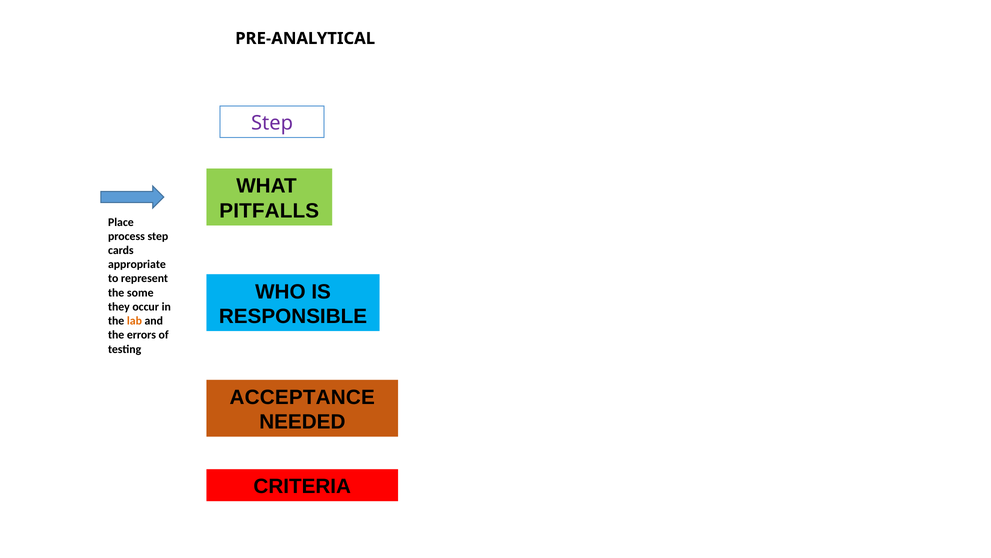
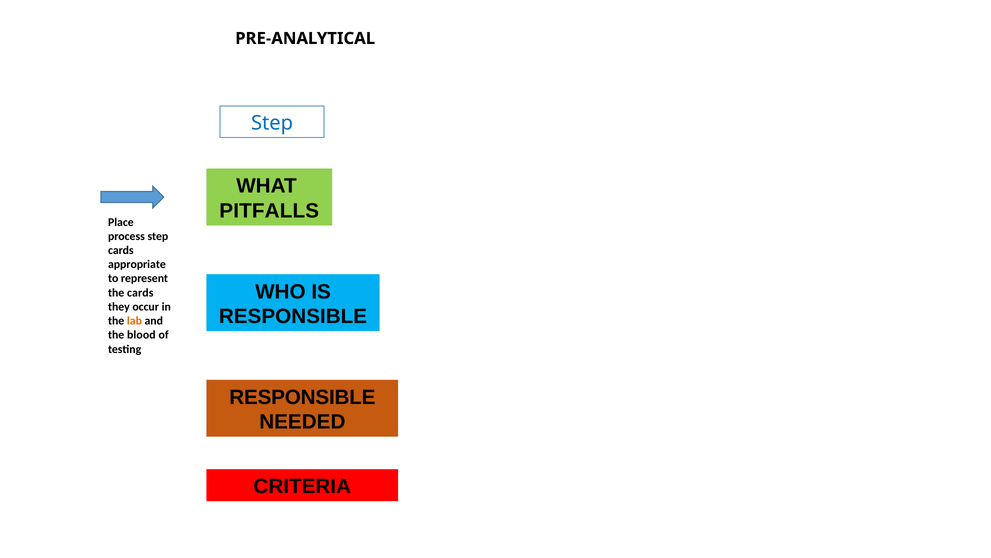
Step at (272, 123) colour: purple -> blue
the some: some -> cards
errors: errors -> blood
ACCEPTANCE at (302, 397): ACCEPTANCE -> RESPONSIBLE
